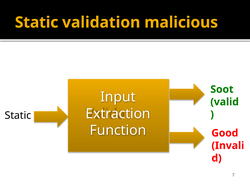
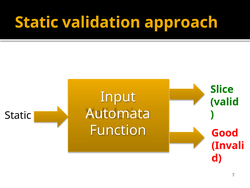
malicious: malicious -> approach
Soot: Soot -> Slice
Extraction: Extraction -> Automata
